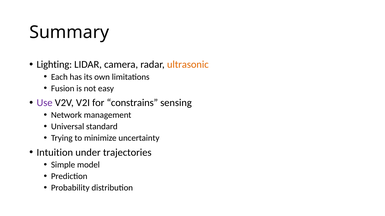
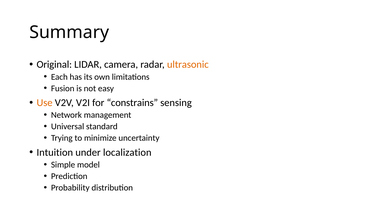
Lighting: Lighting -> Original
Use colour: purple -> orange
trajectories: trajectories -> localization
